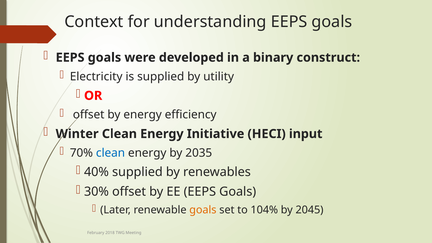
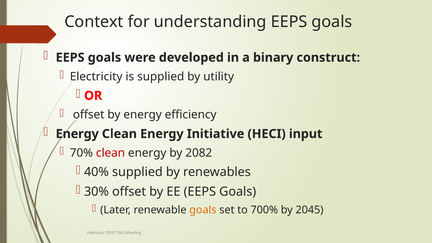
Winter at (77, 134): Winter -> Energy
clean at (111, 153) colour: blue -> red
2035: 2035 -> 2082
104%: 104% -> 700%
